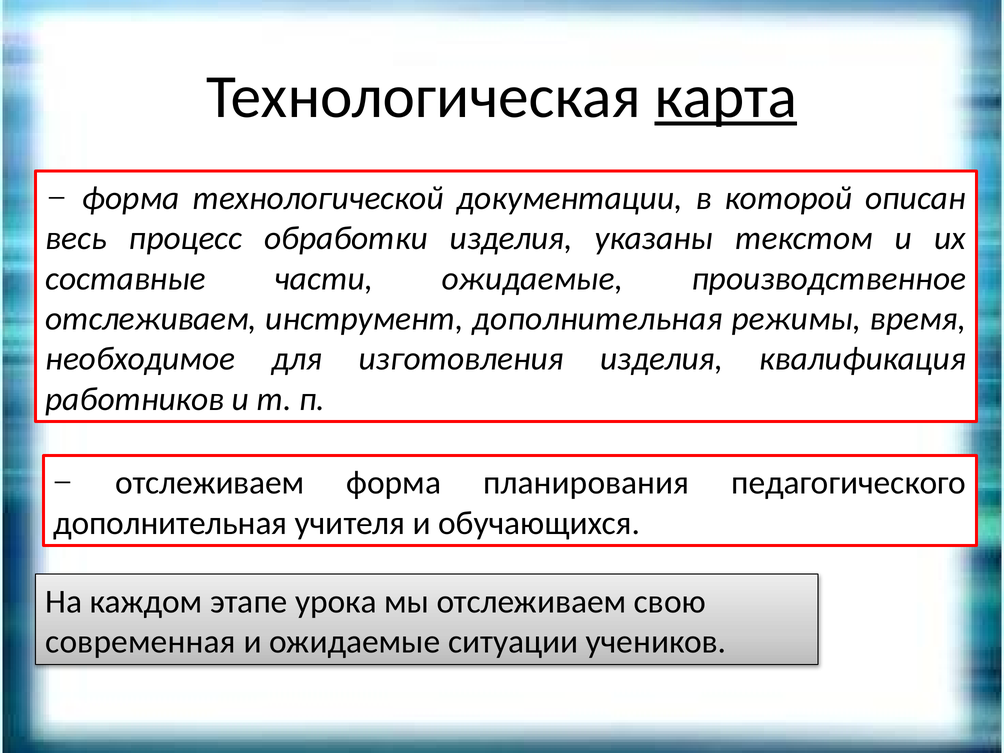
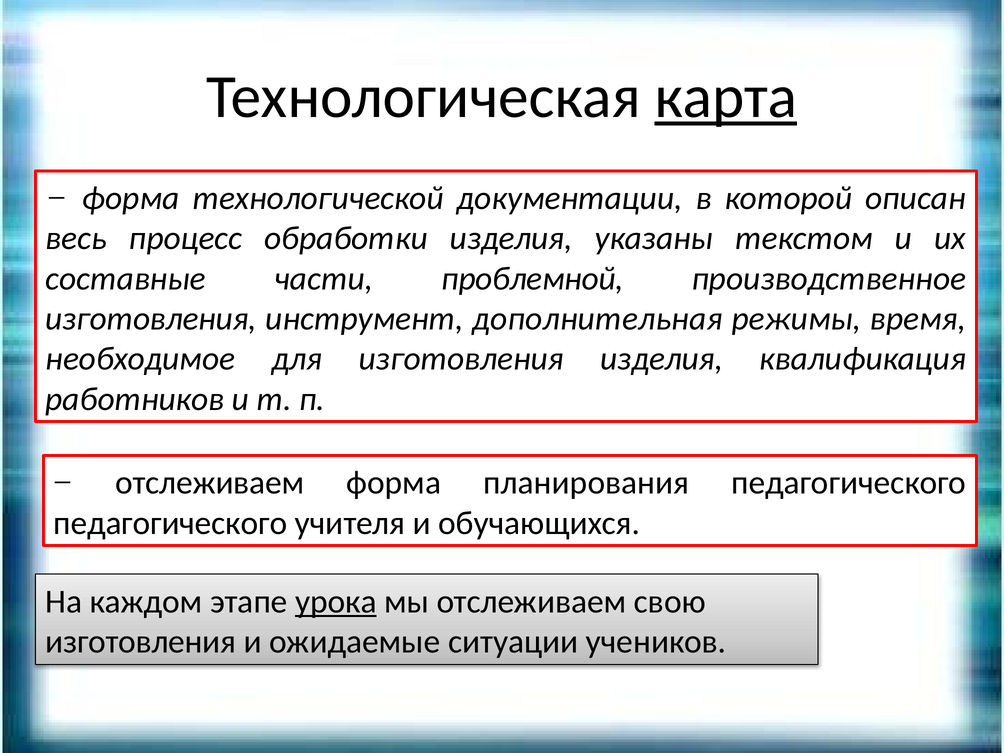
части ожидаемые: ожидаемые -> проблемной
отслеживаем at (151, 319): отслеживаем -> изготовления
дополнительная at (170, 523): дополнительная -> педагогического
урока underline: none -> present
современная at (141, 642): современная -> изготовления
